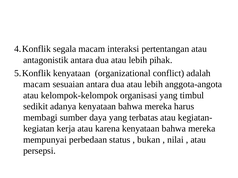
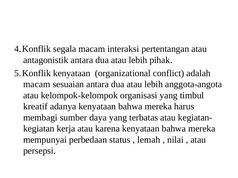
sedikit: sedikit -> kreatif
bukan: bukan -> lemah
